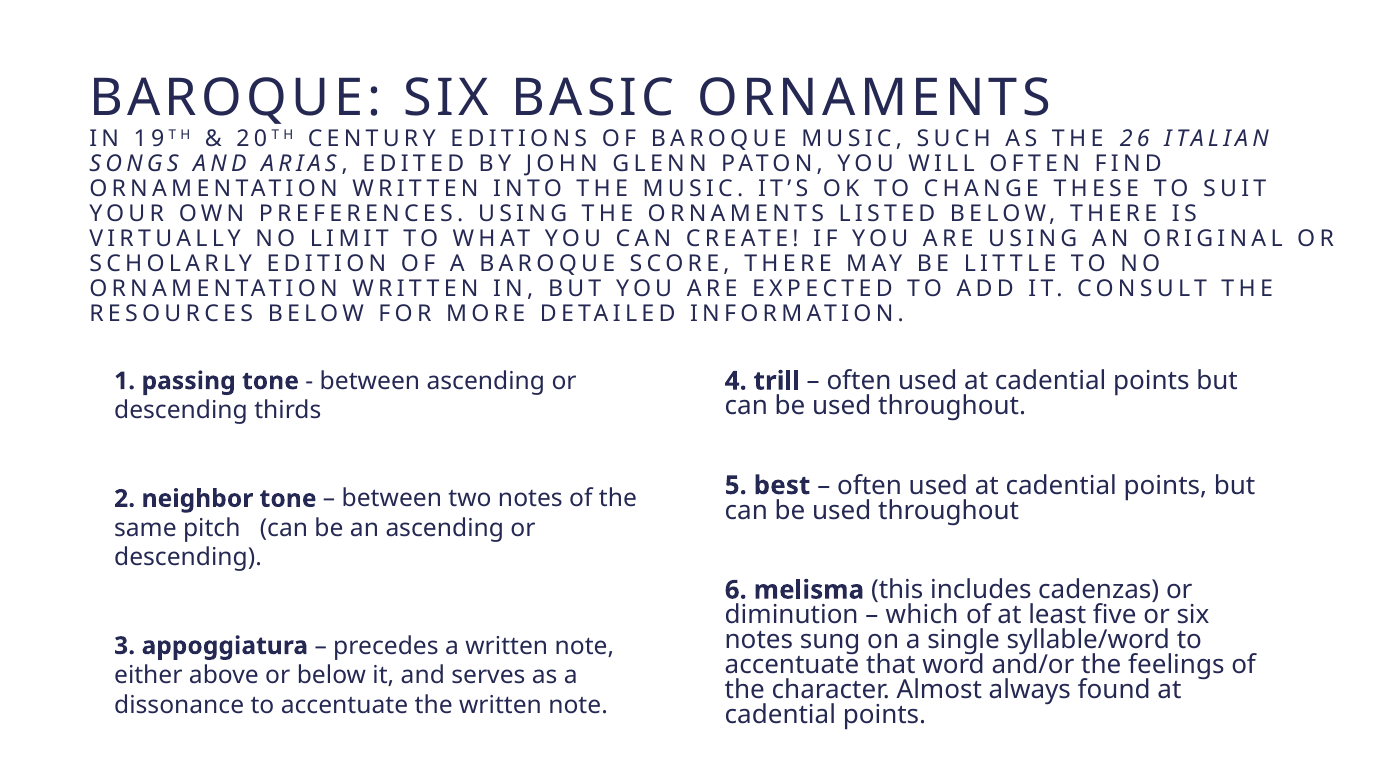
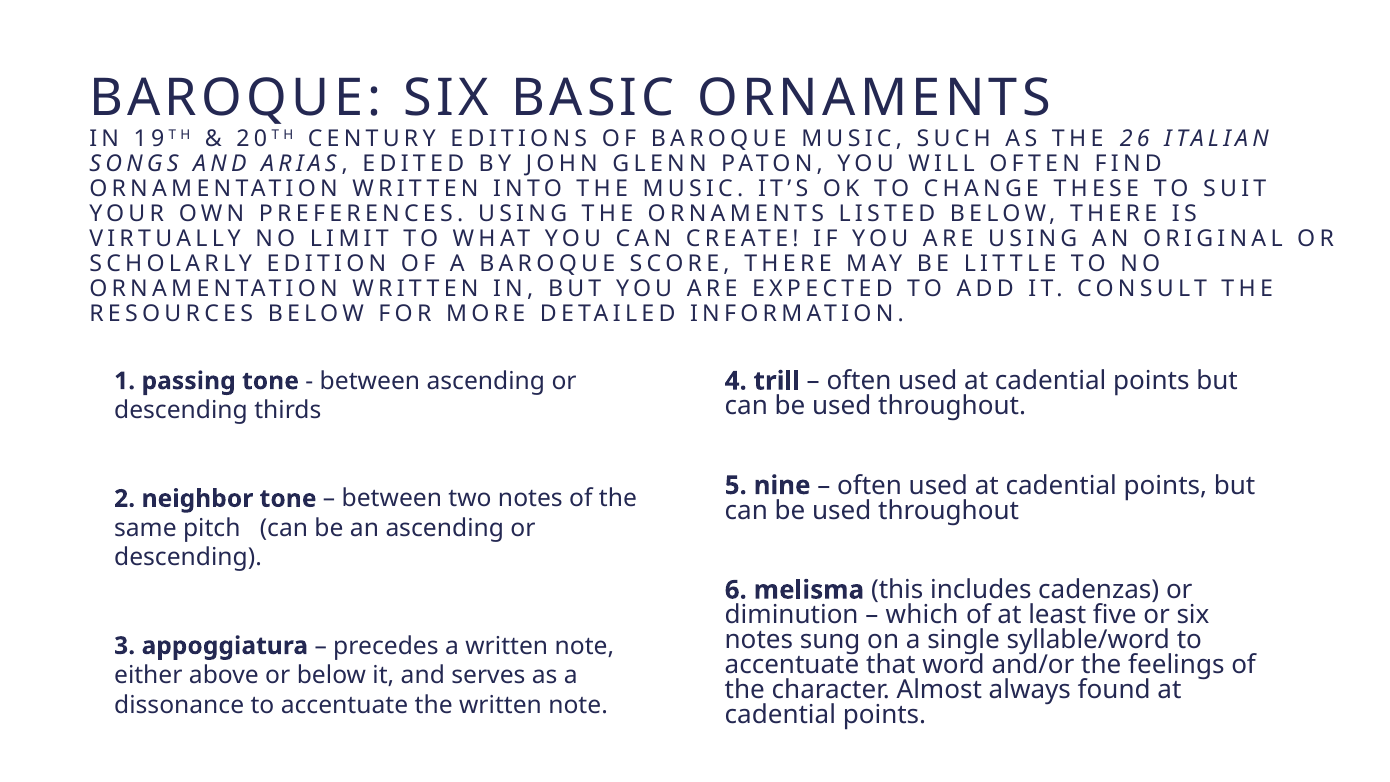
best: best -> nine
